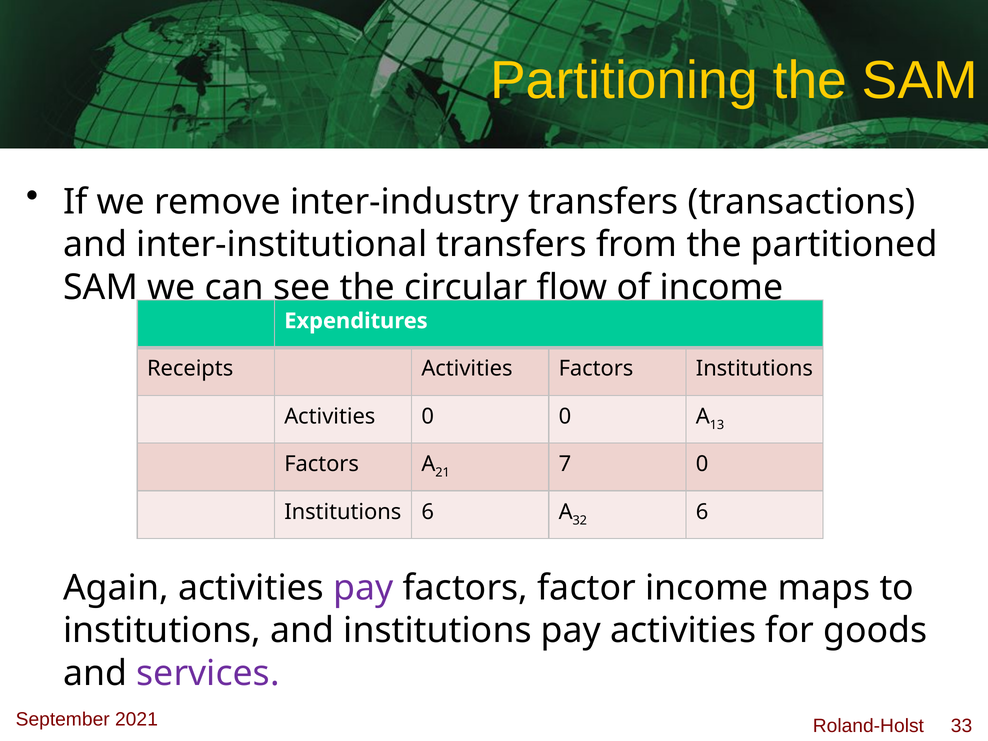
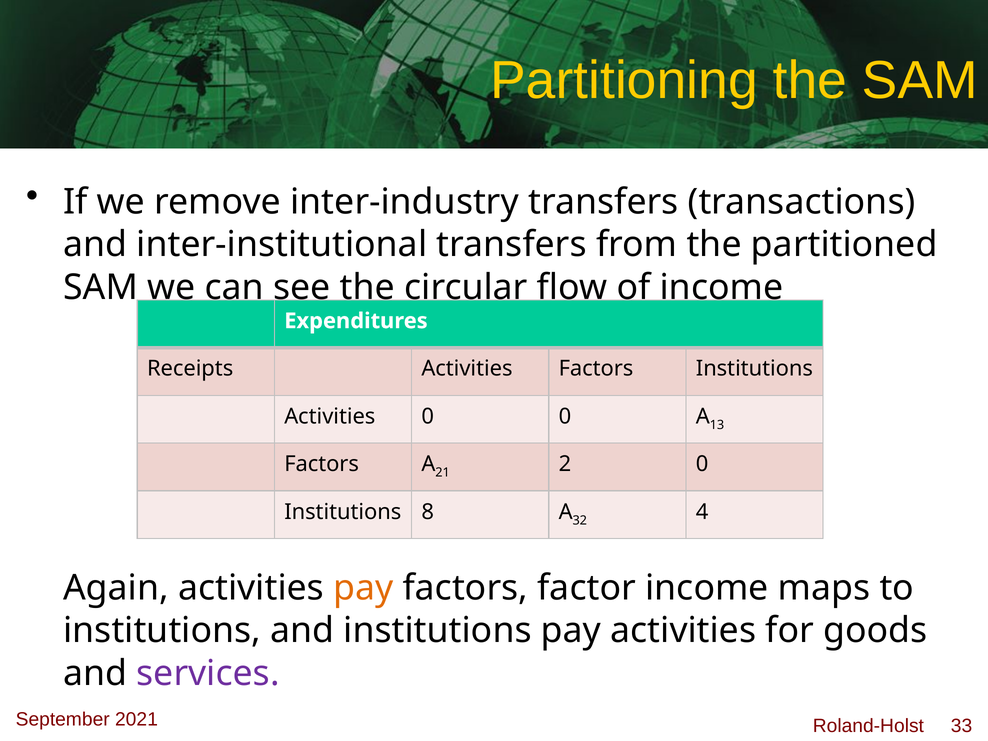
7: 7 -> 2
Institutions 6: 6 -> 8
6 at (702, 512): 6 -> 4
pay at (363, 588) colour: purple -> orange
